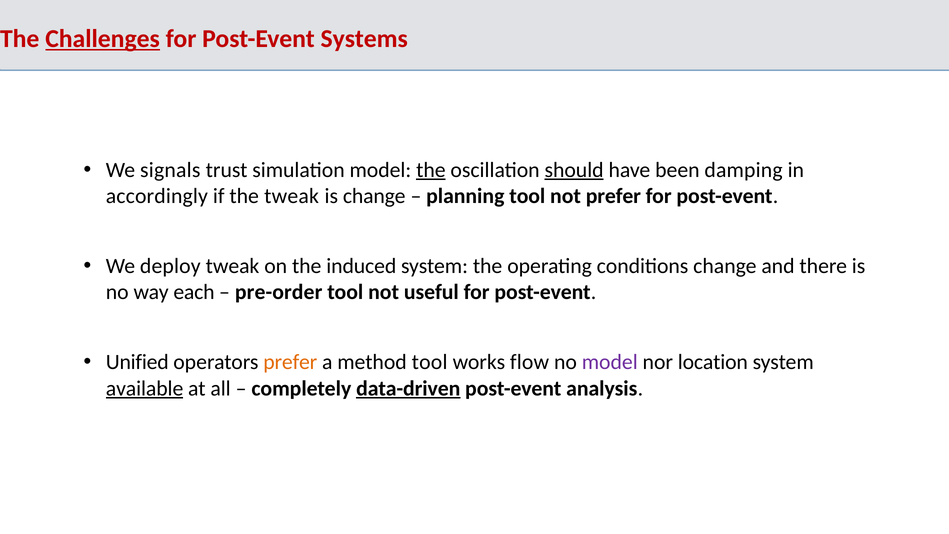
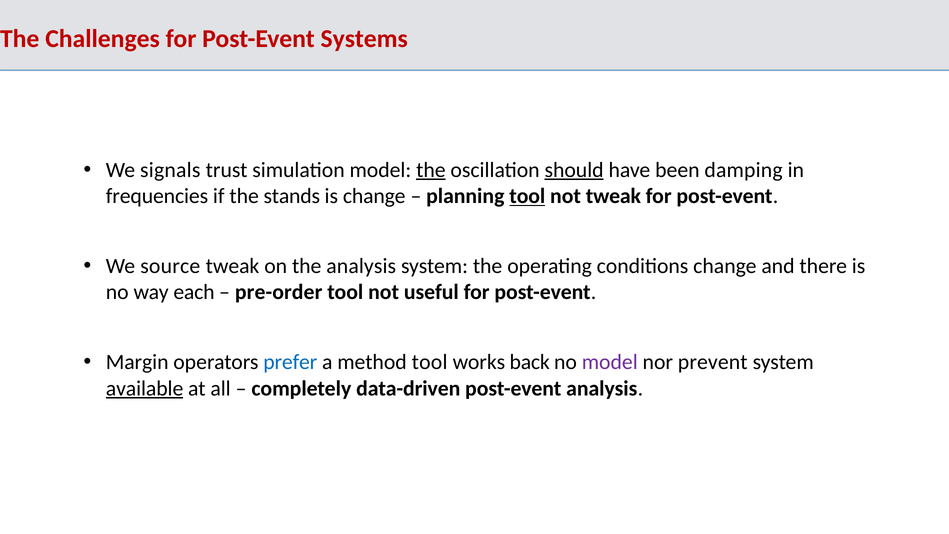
Challenges underline: present -> none
accordingly: accordingly -> frequencies
the tweak: tweak -> stands
tool at (527, 196) underline: none -> present
not prefer: prefer -> tweak
deploy: deploy -> source
the induced: induced -> analysis
Unified: Unified -> Margin
prefer at (290, 362) colour: orange -> blue
flow: flow -> back
location: location -> prevent
data-driven underline: present -> none
